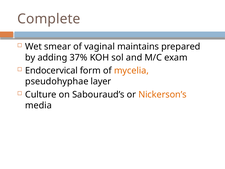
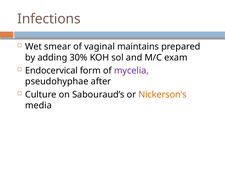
Complete: Complete -> Infections
37%: 37% -> 30%
mycelia colour: orange -> purple
layer: layer -> after
